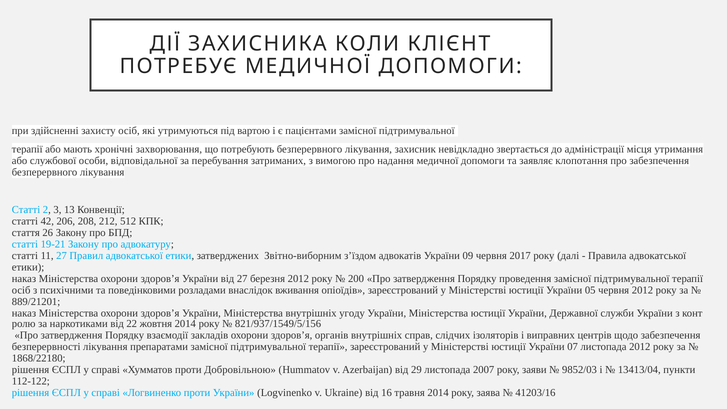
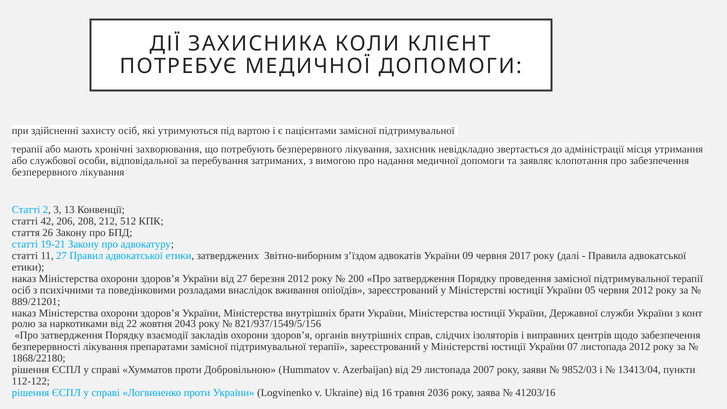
угоду: угоду -> брати
жовтня 2014: 2014 -> 2043
травня 2014: 2014 -> 2036
